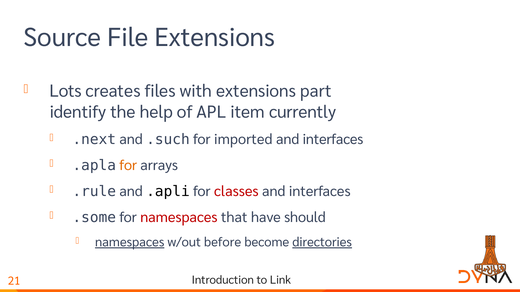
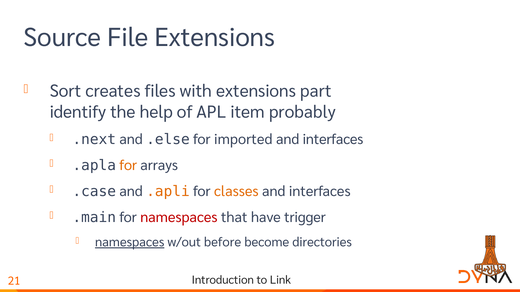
Lots: Lots -> Sort
currently: currently -> probably
.such: .such -> .else
.rule: .rule -> .case
.apli colour: black -> orange
classes colour: red -> orange
.some: .some -> .main
should: should -> trigger
directories underline: present -> none
